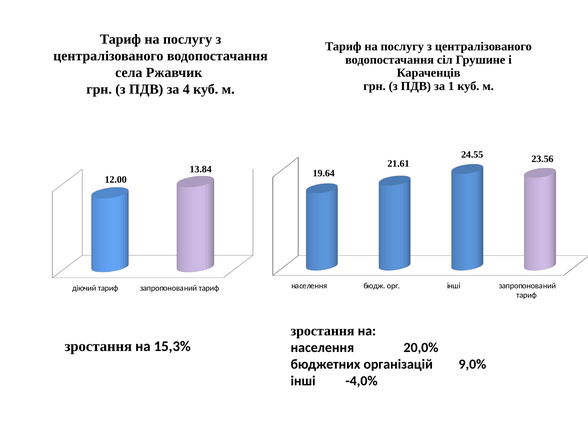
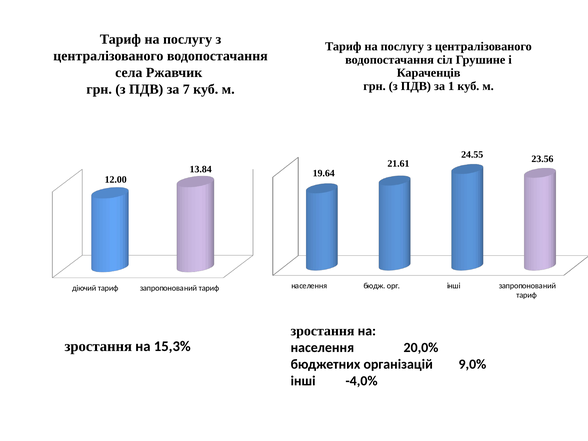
4: 4 -> 7
